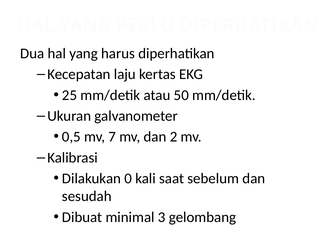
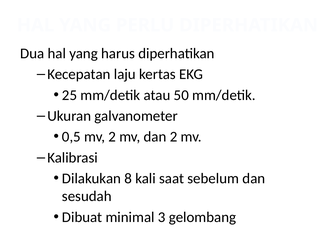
mv 7: 7 -> 2
0: 0 -> 8
